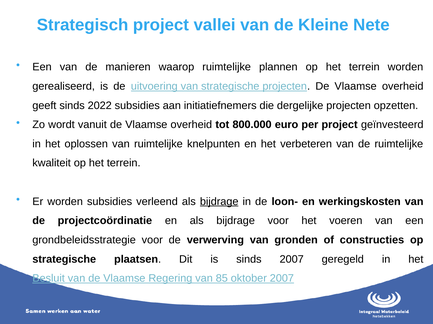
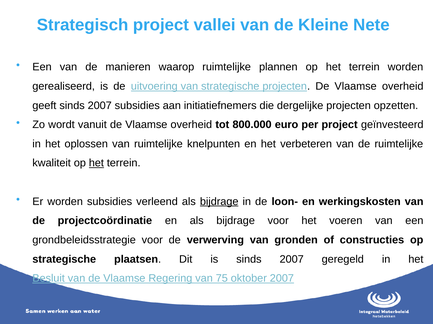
geeft sinds 2022: 2022 -> 2007
het at (96, 163) underline: none -> present
85: 85 -> 75
